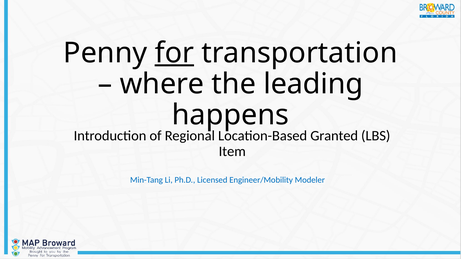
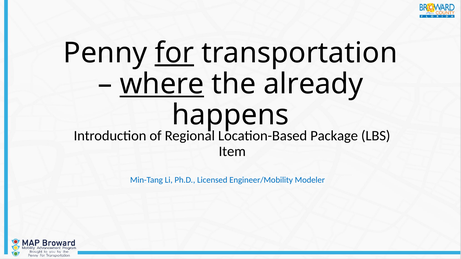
where underline: none -> present
leading: leading -> already
Granted: Granted -> Package
